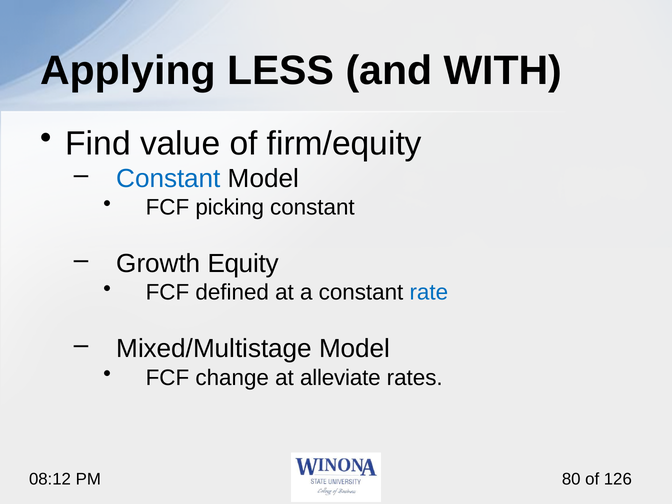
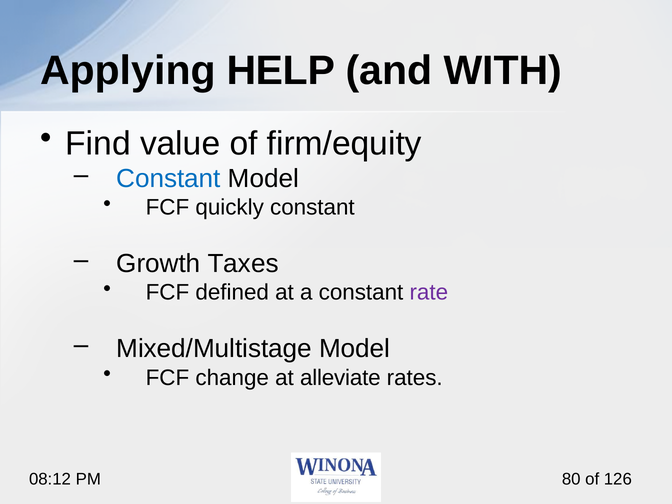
LESS: LESS -> HELP
picking: picking -> quickly
Equity: Equity -> Taxes
rate colour: blue -> purple
